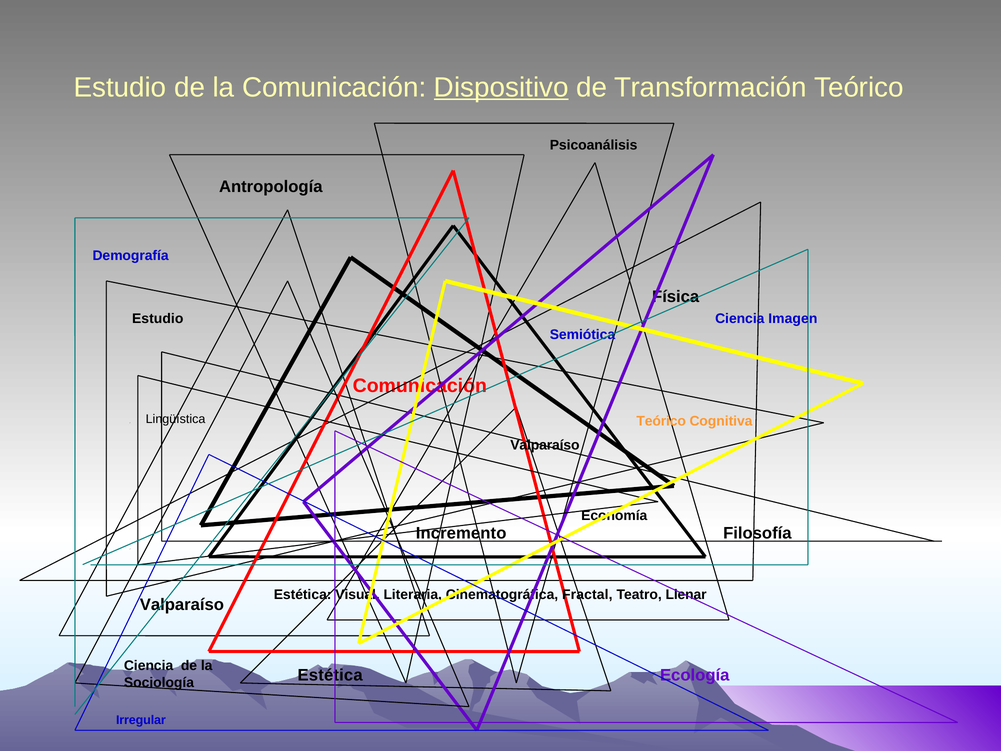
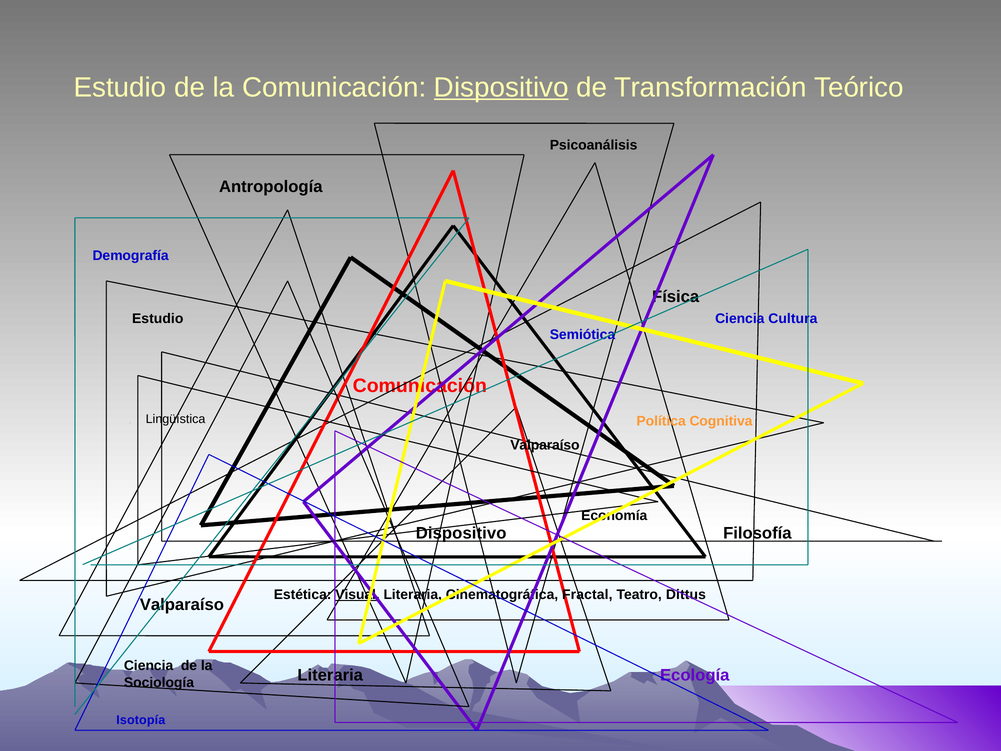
Imagen: Imagen -> Cultura
Lingüística Teórico: Teórico -> Política
Incremento at (461, 533): Incremento -> Dispositivo
Visual underline: none -> present
Llenar: Llenar -> Dittus
Estética at (330, 675): Estética -> Literaria
Irregular: Irregular -> Isotopía
